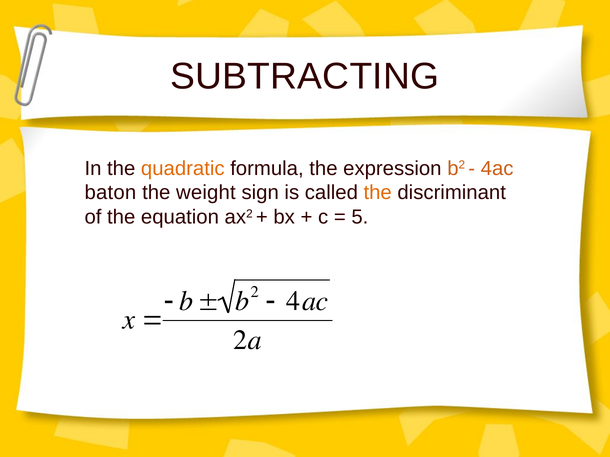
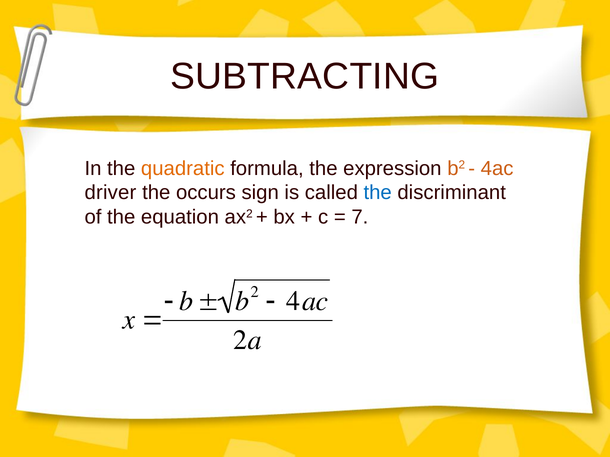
baton: baton -> driver
weight: weight -> occurs
the at (378, 193) colour: orange -> blue
5: 5 -> 7
